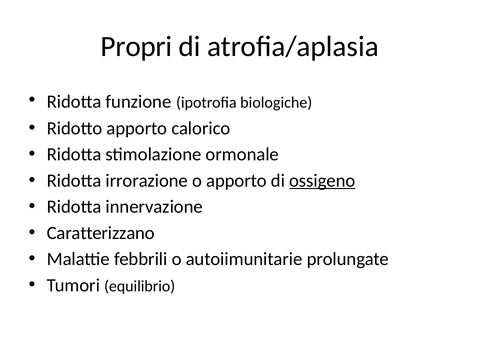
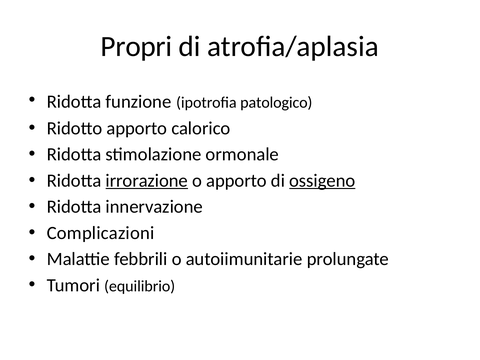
biologiche: biologiche -> patologico
irrorazione underline: none -> present
Caratterizzano: Caratterizzano -> Complicazioni
